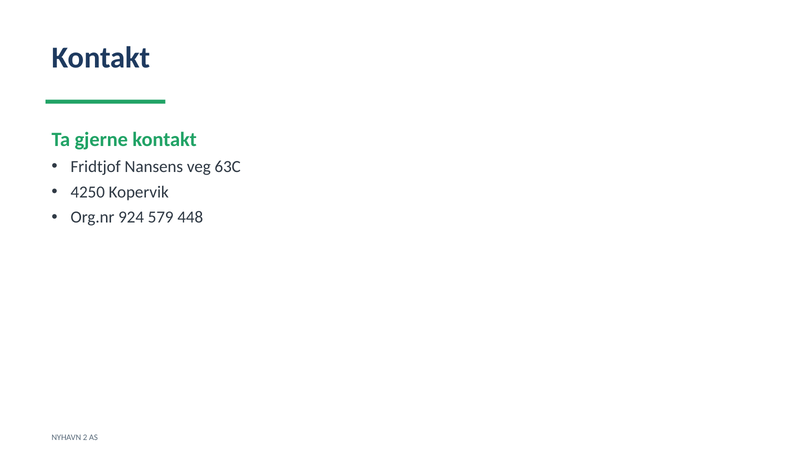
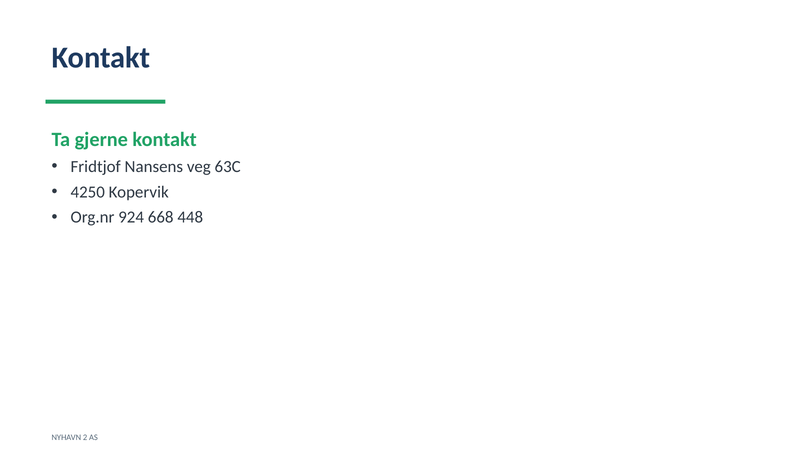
579: 579 -> 668
